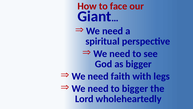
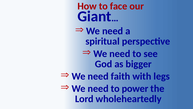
to bigger: bigger -> power
